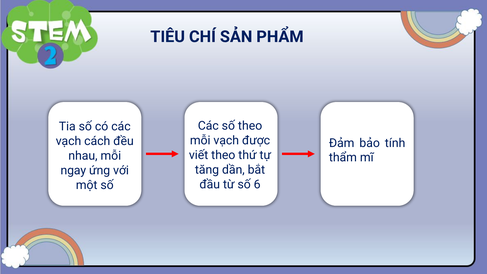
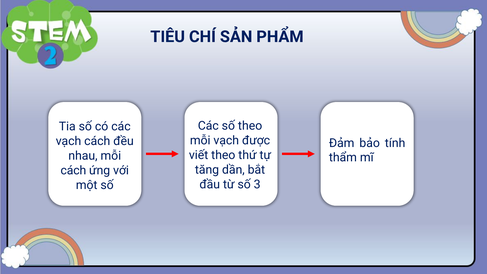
ngay at (73, 170): ngay -> cách
6: 6 -> 3
